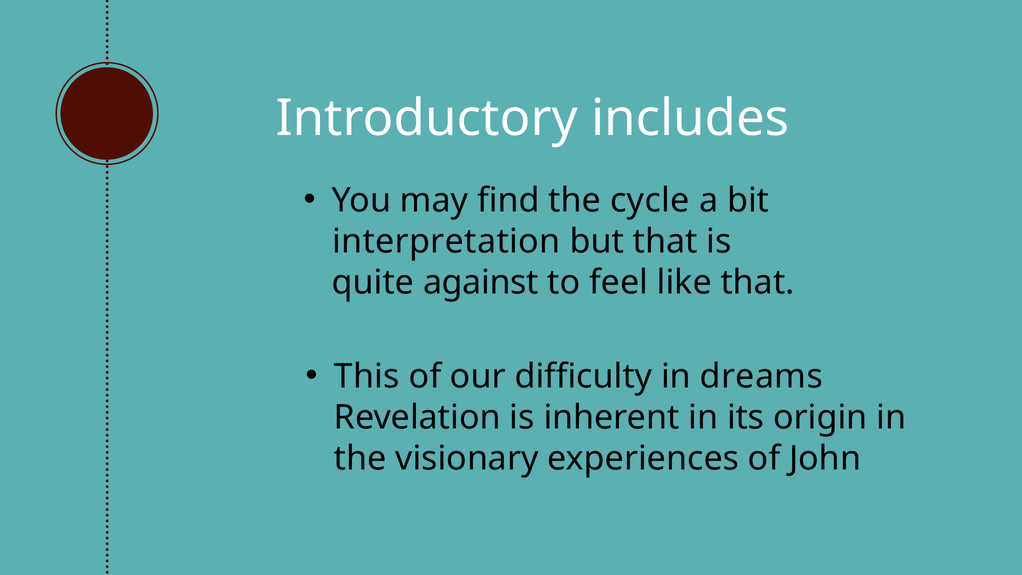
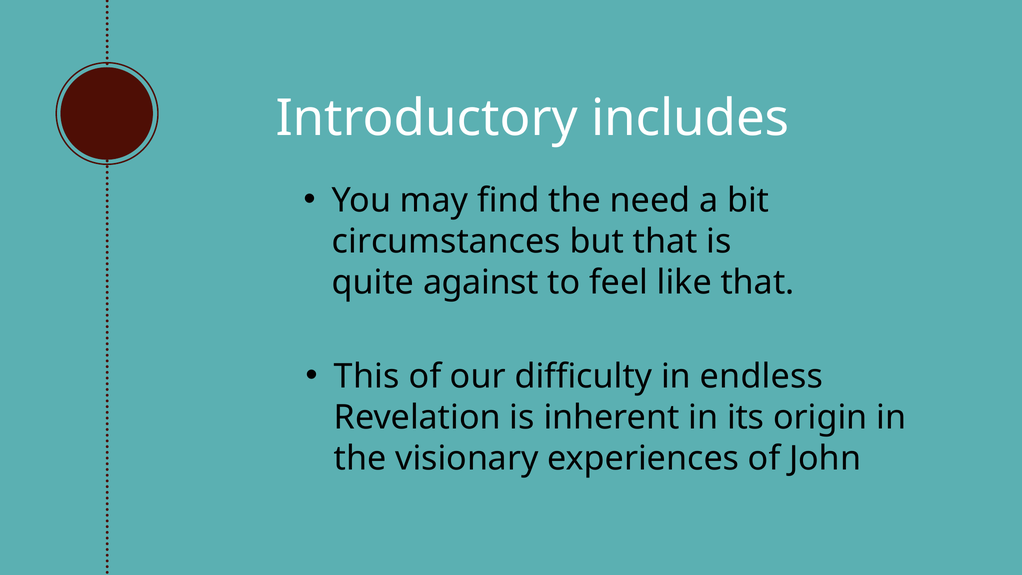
cycle: cycle -> need
interpretation: interpretation -> circumstances
dreams: dreams -> endless
